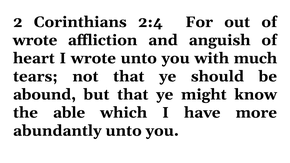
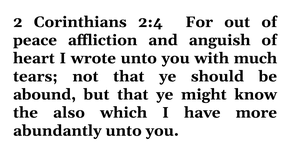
wrote at (35, 40): wrote -> peace
able: able -> also
